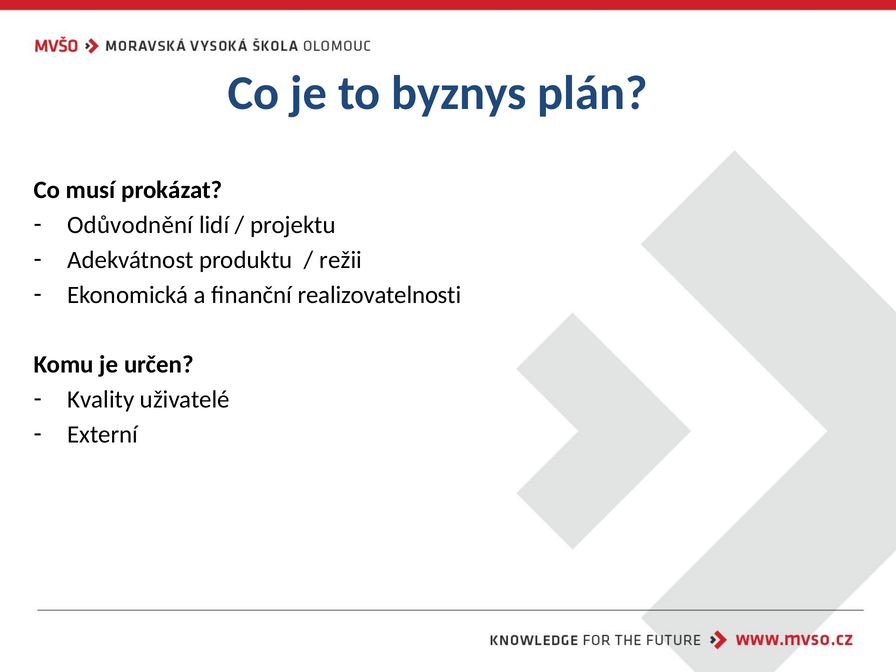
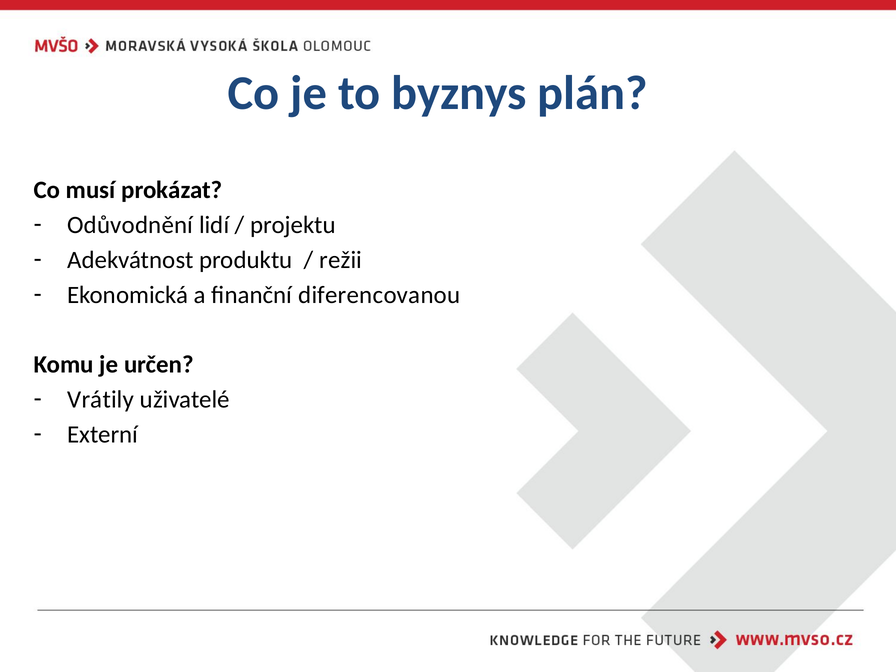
realizovatelnosti: realizovatelnosti -> diferencovanou
Kvality: Kvality -> Vrátily
